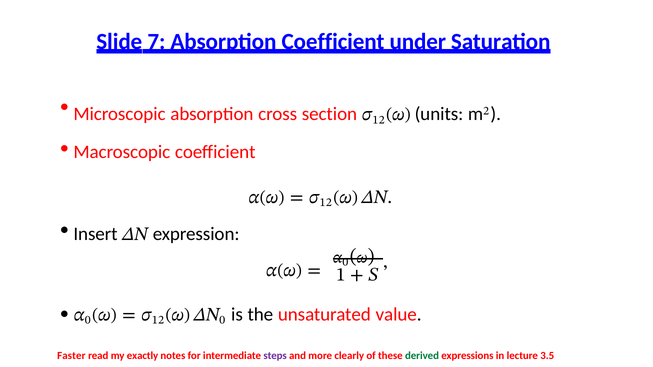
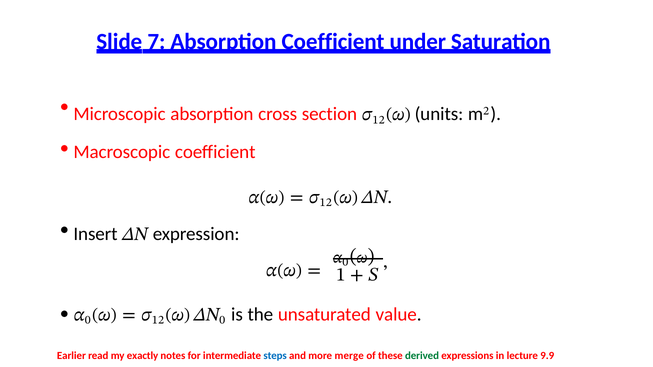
Faster: Faster -> Earlier
steps colour: purple -> blue
clearly: clearly -> merge
3.5: 3.5 -> 9.9
